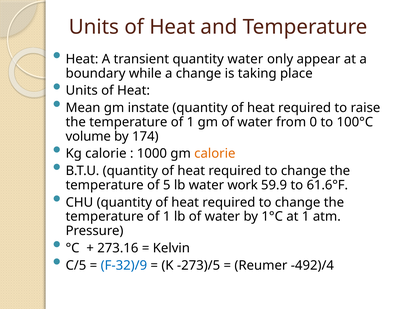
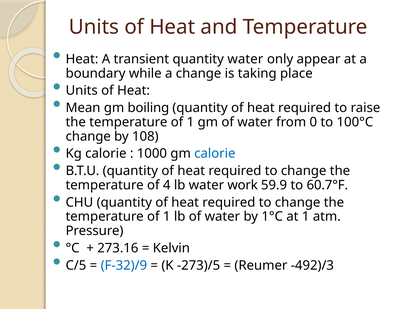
instate: instate -> boiling
volume at (88, 136): volume -> change
174: 174 -> 108
calorie at (215, 154) colour: orange -> blue
5: 5 -> 4
61.6°F: 61.6°F -> 60.7°F
-492)/4: -492)/4 -> -492)/3
